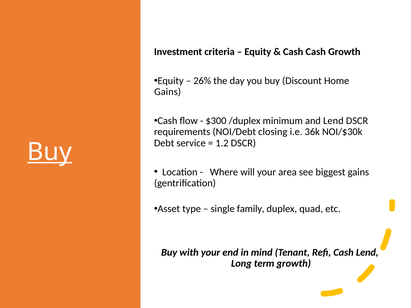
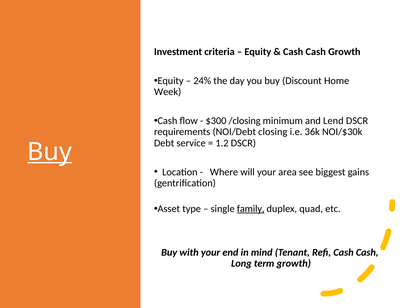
26%: 26% -> 24%
Gains at (168, 92): Gains -> Week
/duplex: /duplex -> /closing
family underline: none -> present
Refi Cash Lend: Lend -> Cash
